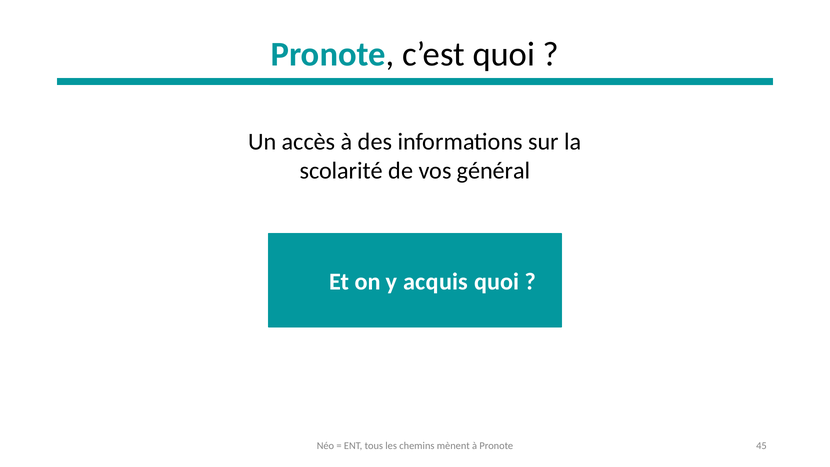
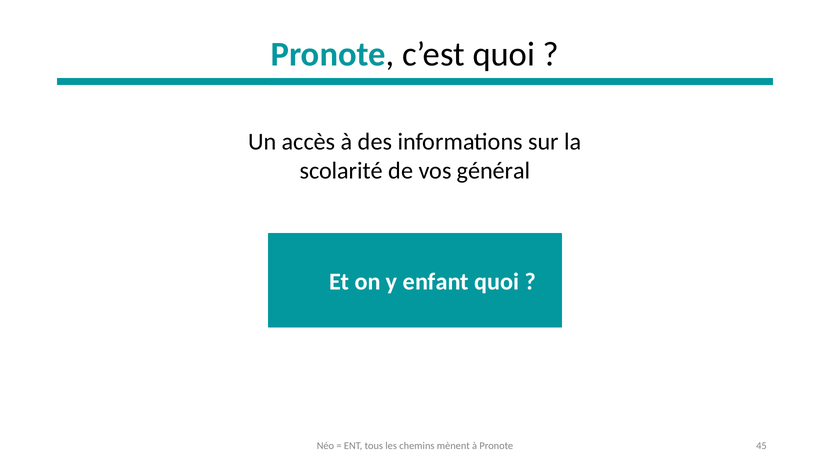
acquis: acquis -> enfant
